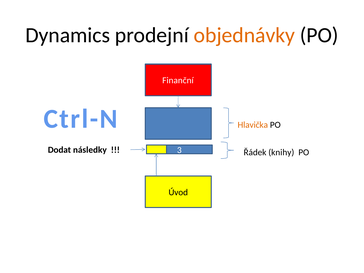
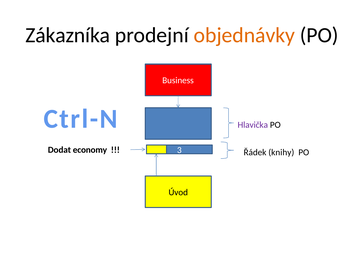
Dynamics: Dynamics -> Zákazníka
Finanční: Finanční -> Business
Hlavička colour: orange -> purple
následky: následky -> economy
